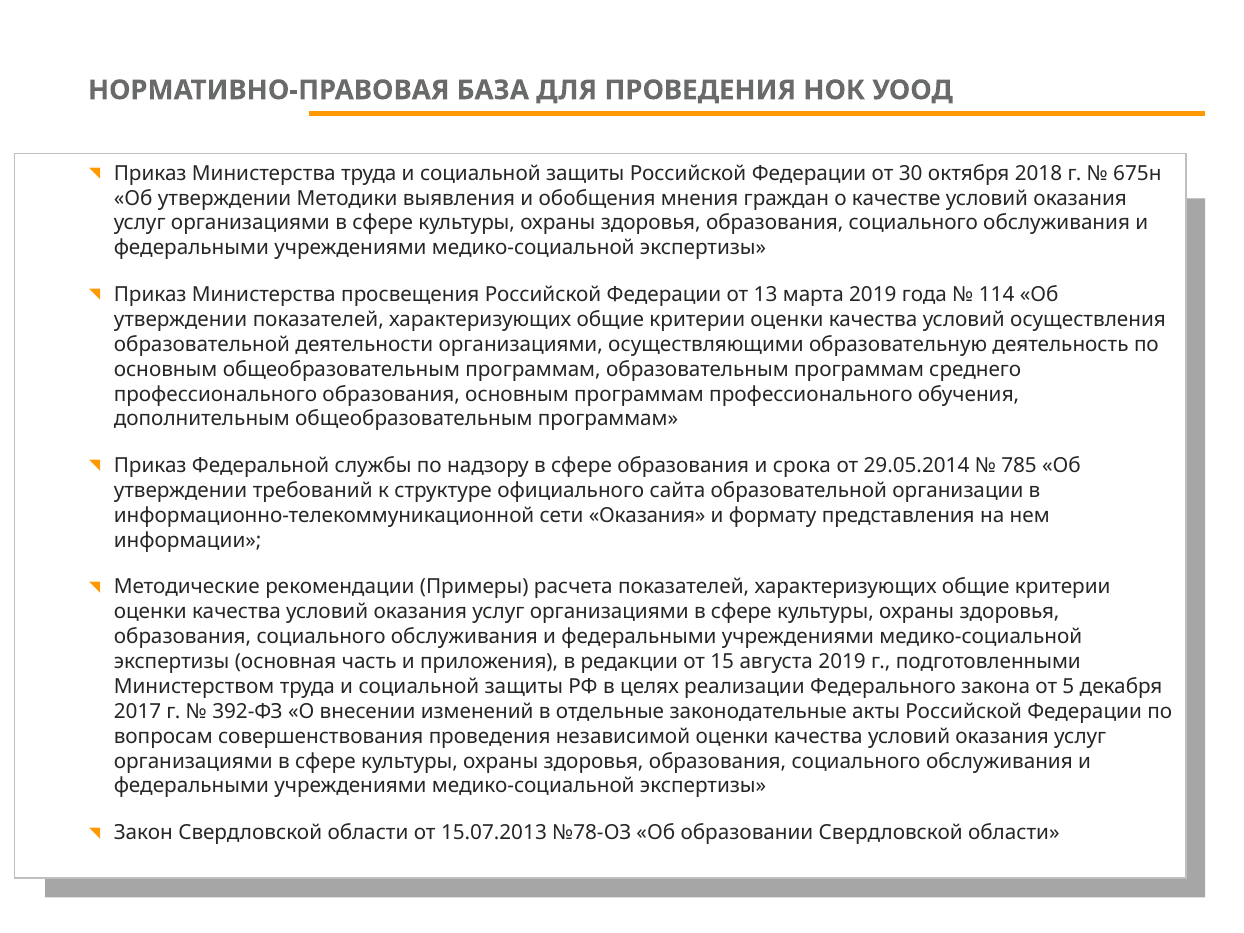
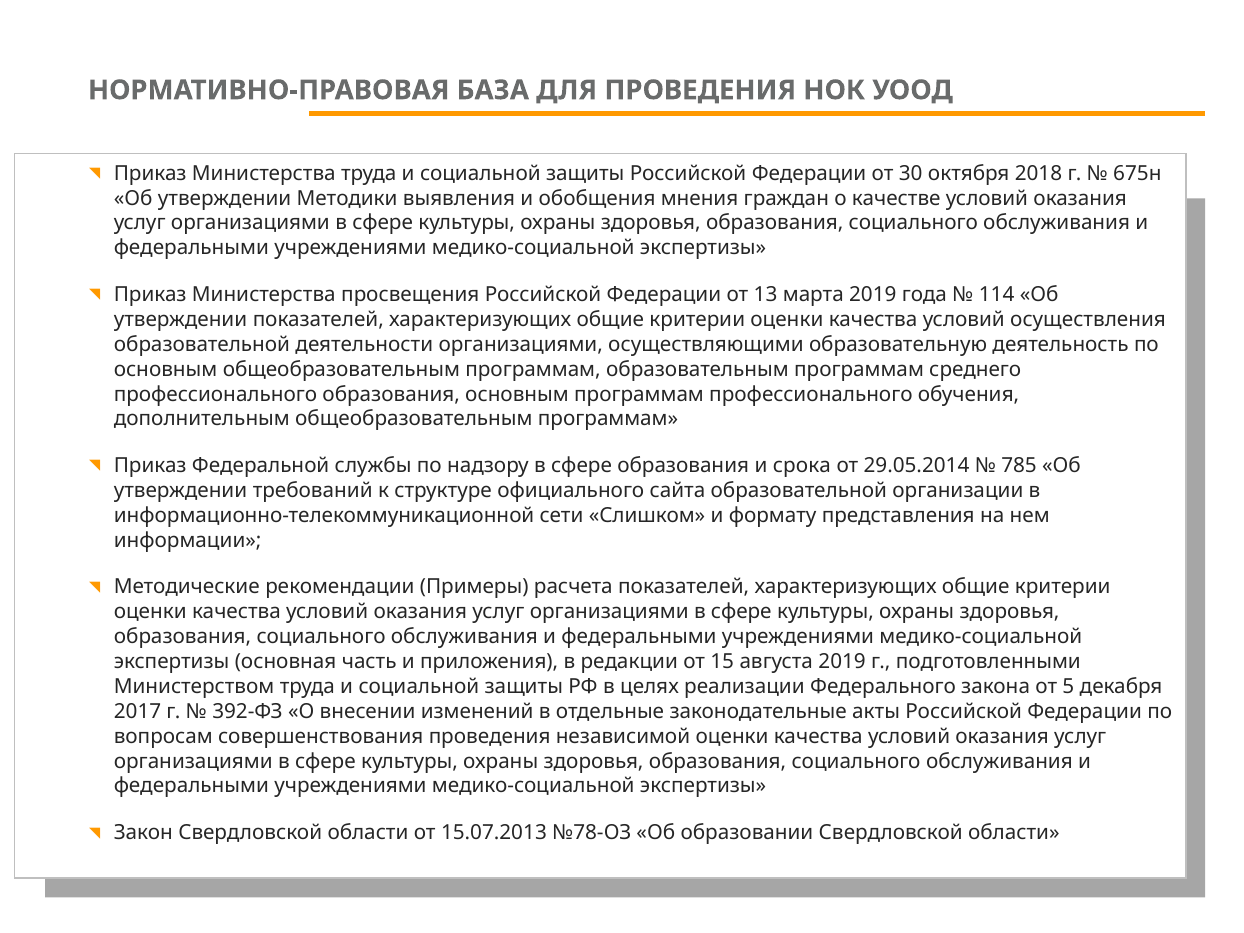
сети Оказания: Оказания -> Слишком
